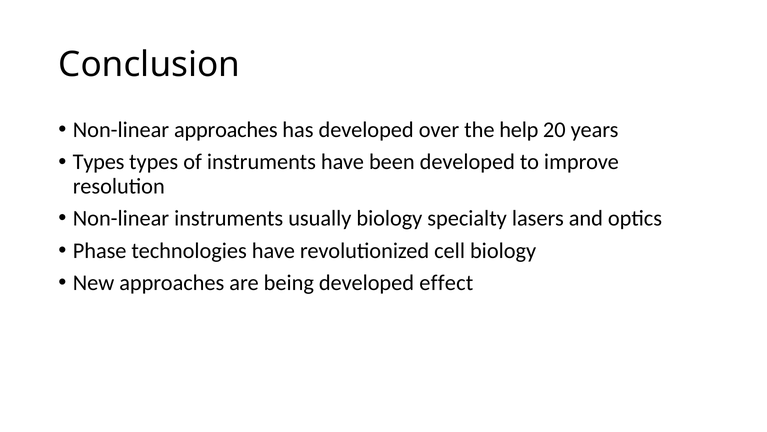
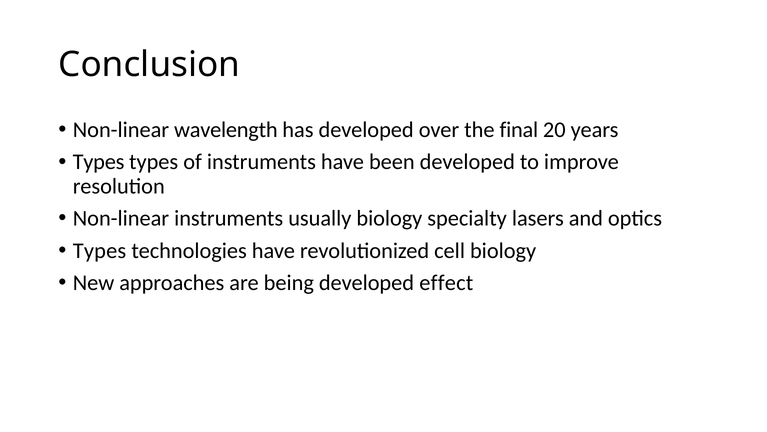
Non-linear approaches: approaches -> wavelength
help: help -> final
Phase at (100, 250): Phase -> Types
